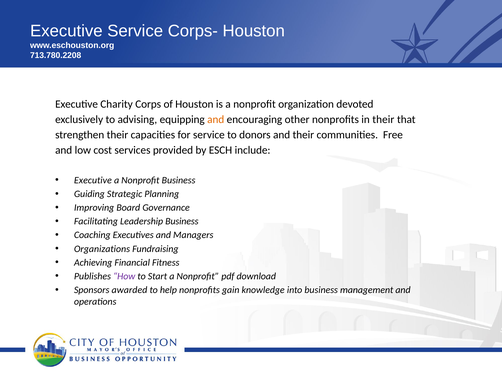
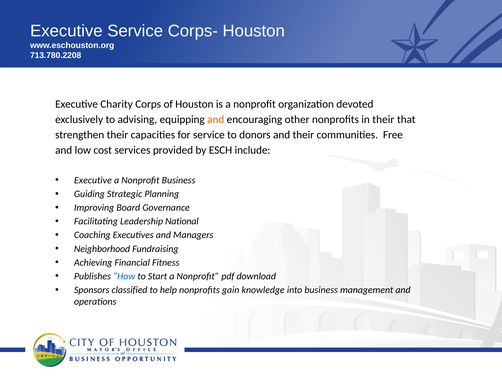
Leadership Business: Business -> National
Organizations: Organizations -> Neighborhood
How colour: purple -> blue
awarded: awarded -> classified
